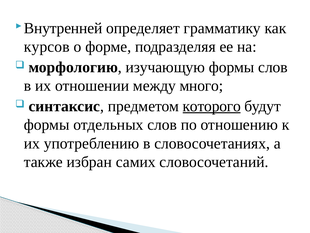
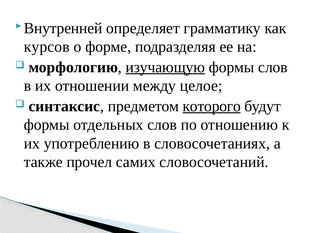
изучающую underline: none -> present
много: много -> целое
избран: избран -> прочел
